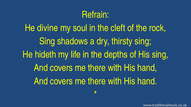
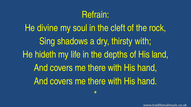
thirsty sing: sing -> with
His sing: sing -> land
